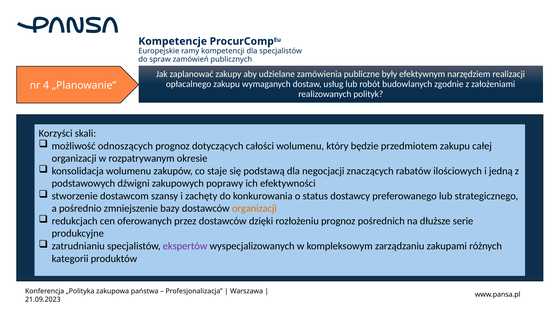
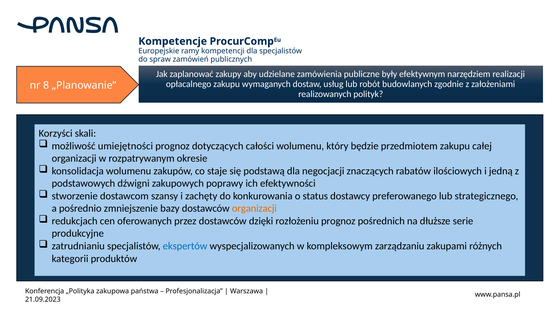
4: 4 -> 8
odnoszących: odnoszących -> umiejętności
ekspertów colour: purple -> blue
